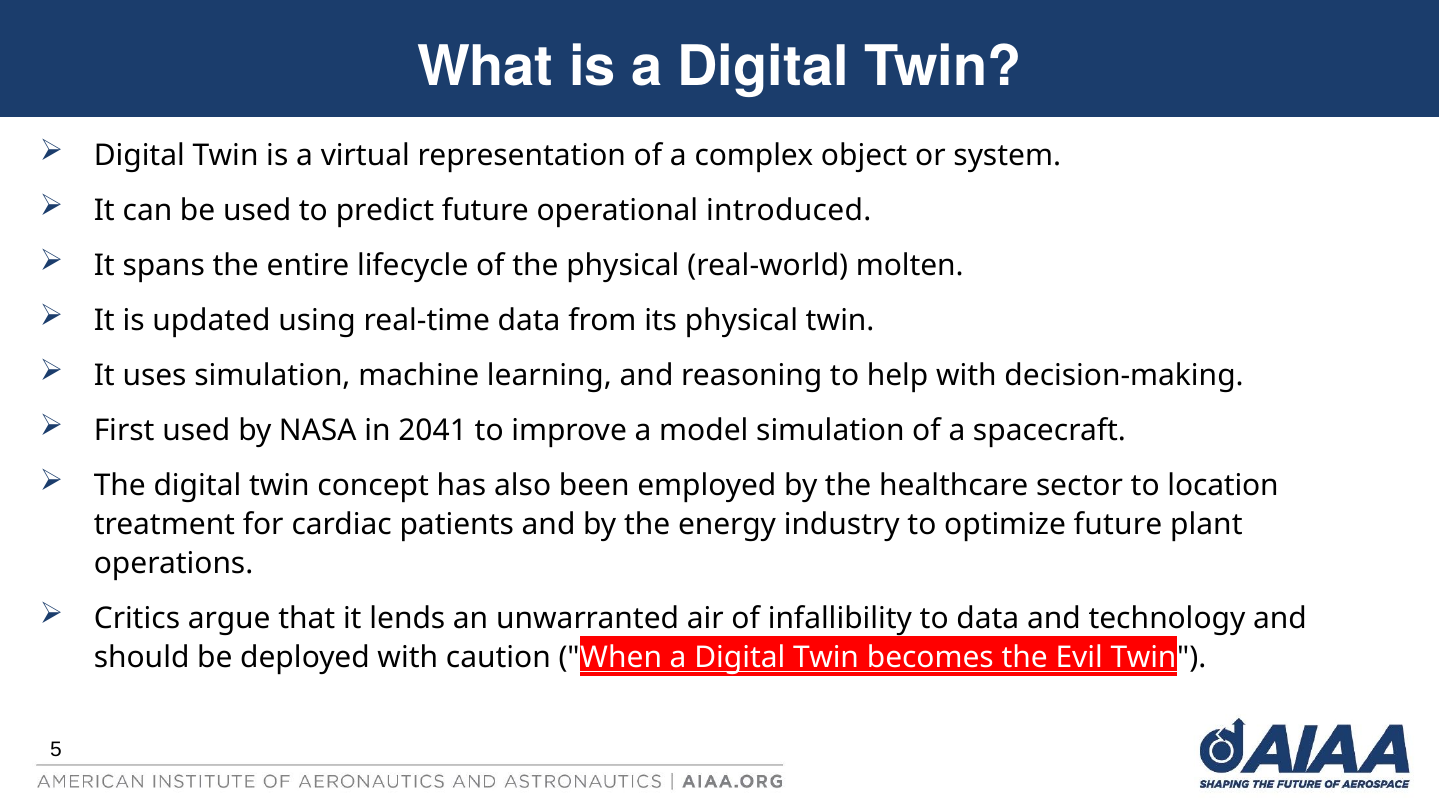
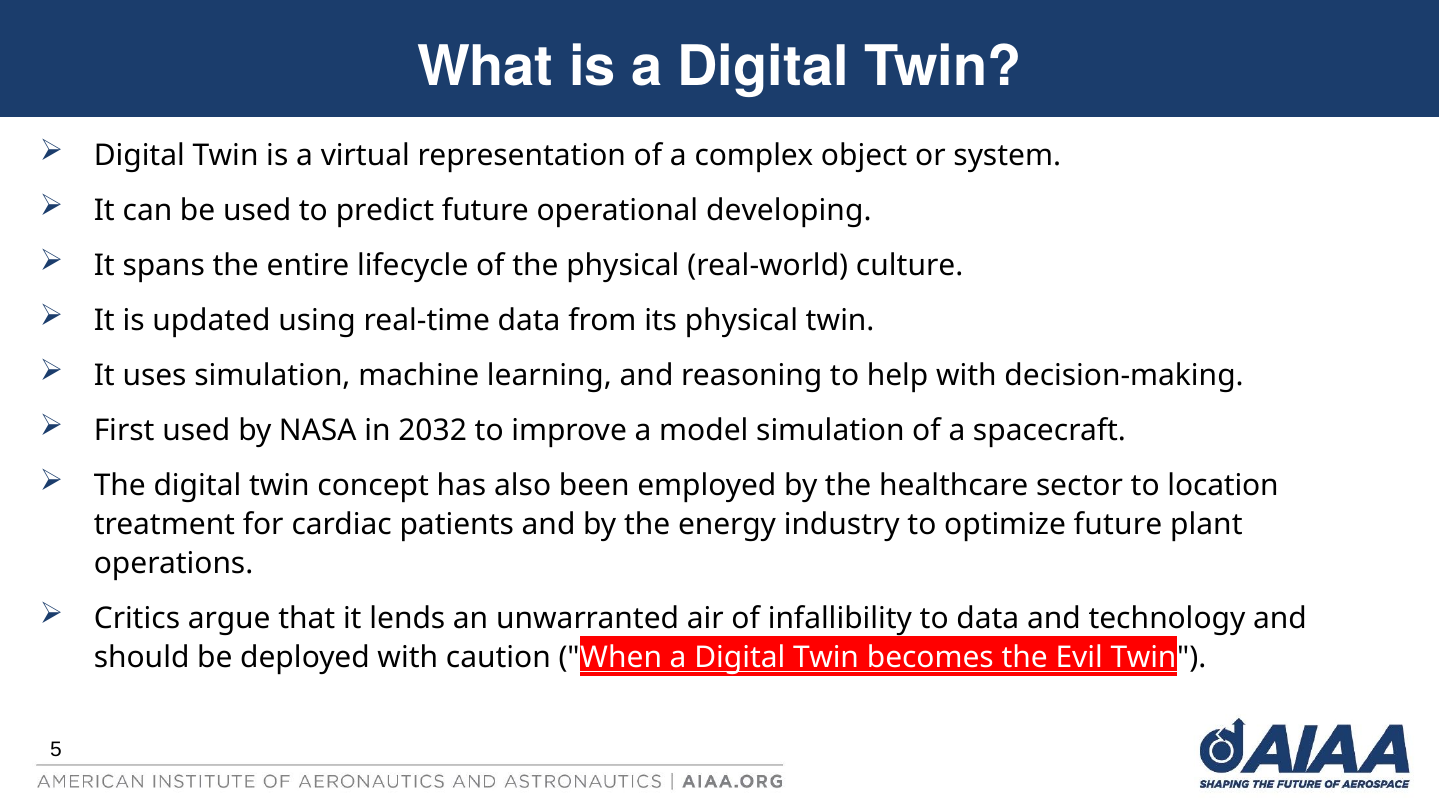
introduced: introduced -> developing
molten: molten -> culture
2041: 2041 -> 2032
